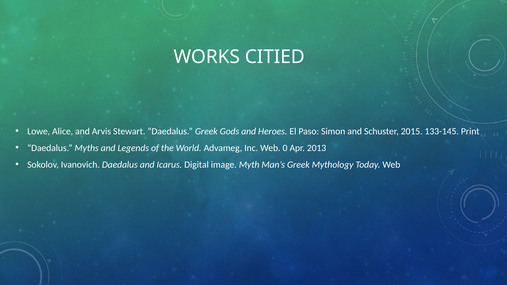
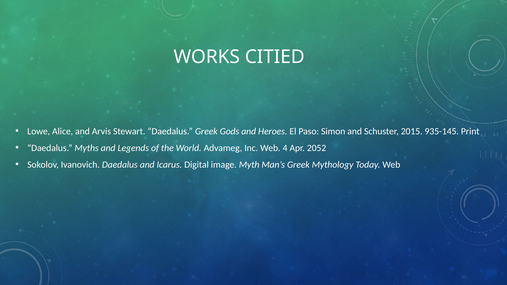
133-145: 133-145 -> 935-145
0: 0 -> 4
2013: 2013 -> 2052
